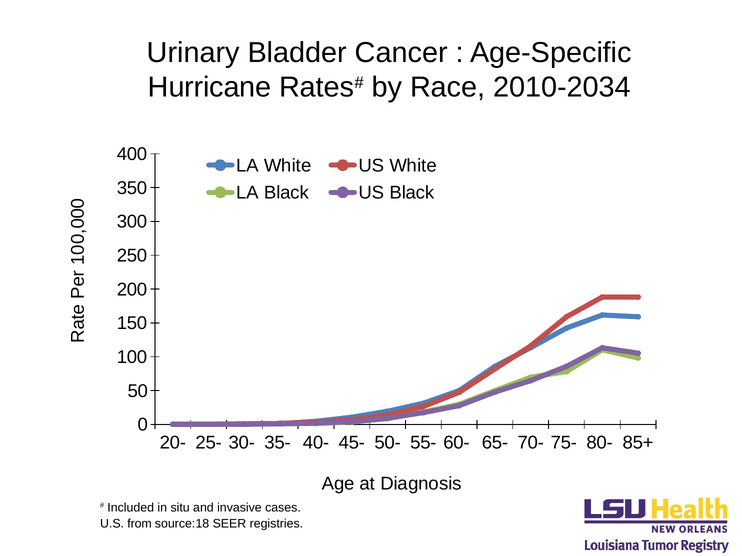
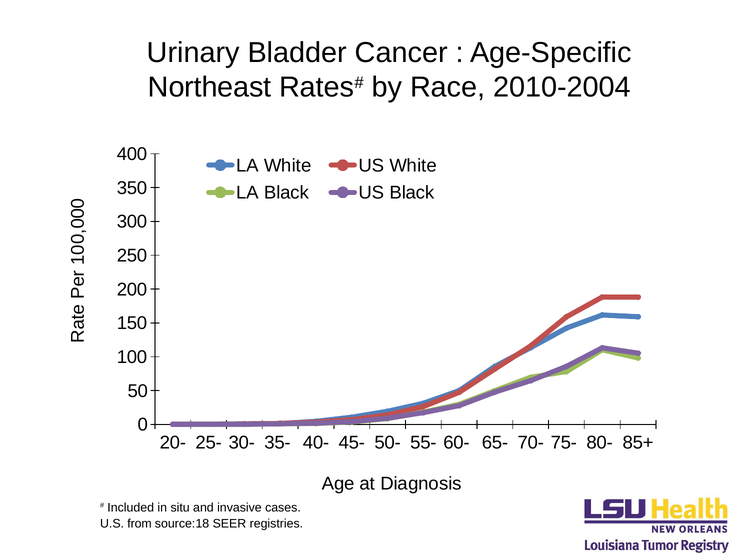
Hurricane: Hurricane -> Northeast
2010-2034: 2010-2034 -> 2010-2004
